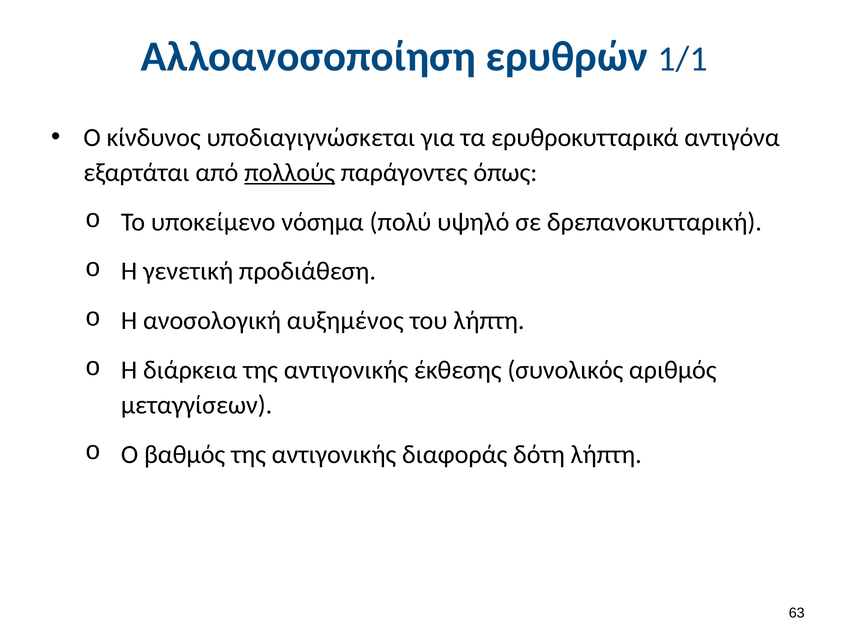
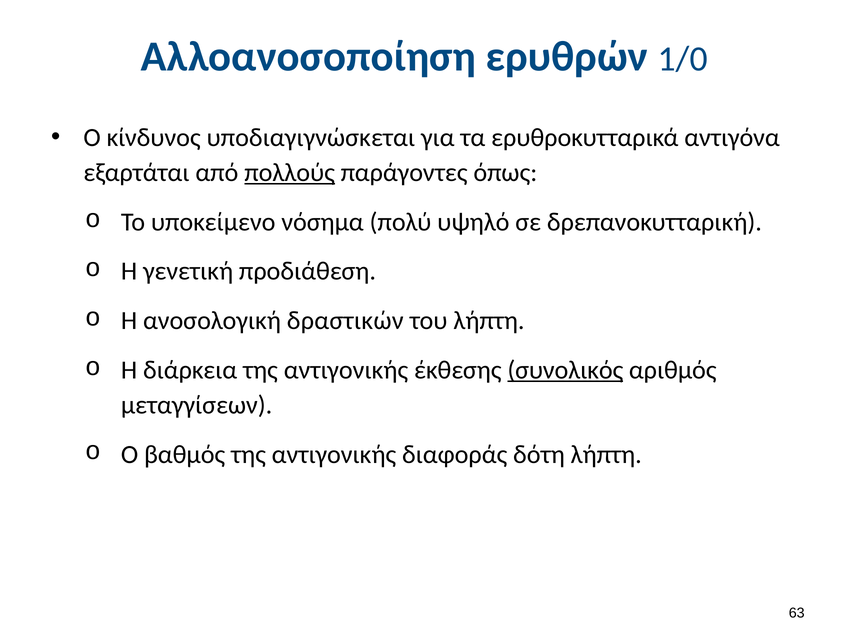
1/1: 1/1 -> 1/0
αυξημένος: αυξημένος -> δραστικών
συνολικός underline: none -> present
